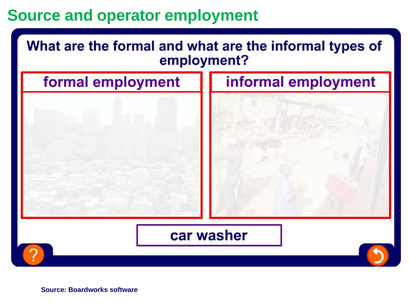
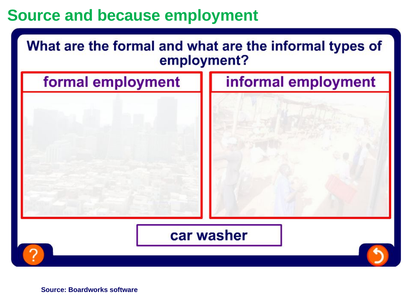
operator: operator -> because
